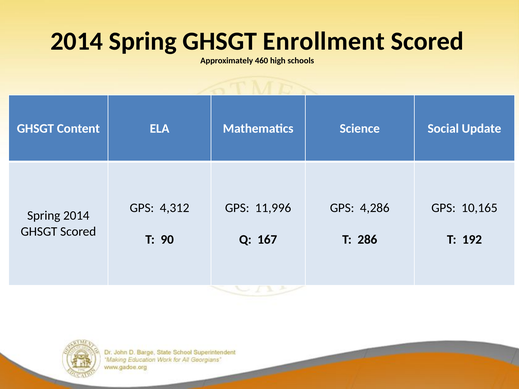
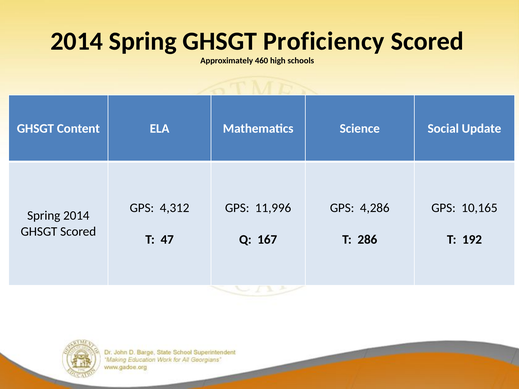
Enrollment: Enrollment -> Proficiency
90: 90 -> 47
